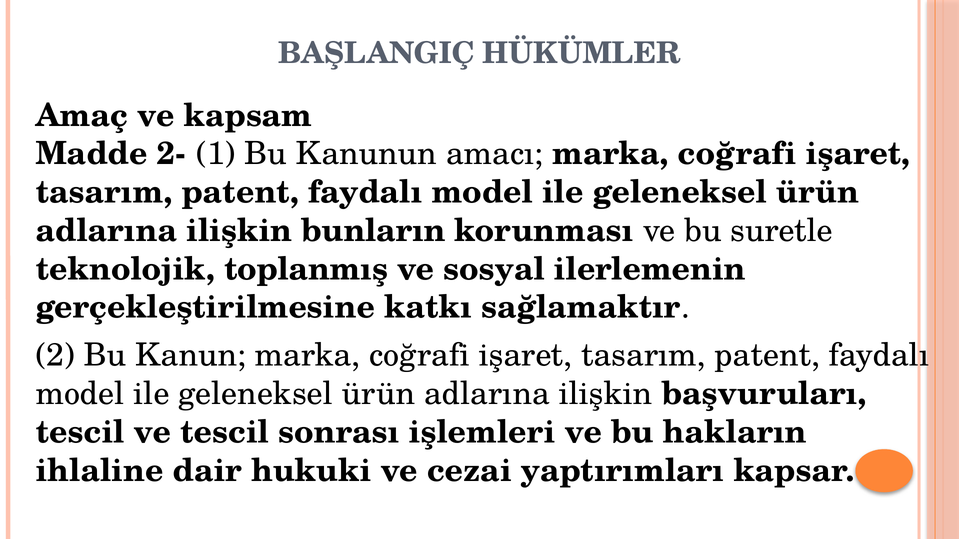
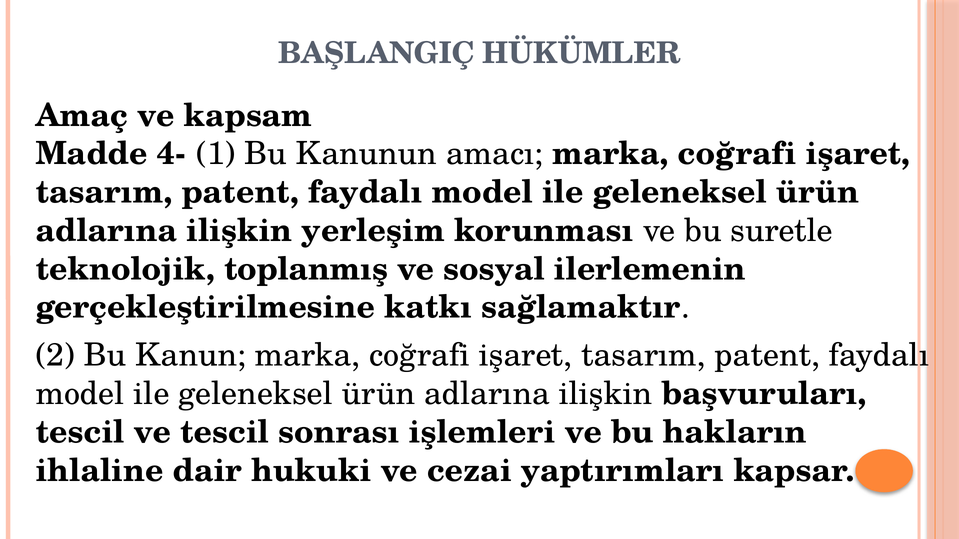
2-: 2- -> 4-
bunların: bunların -> yerleşim
